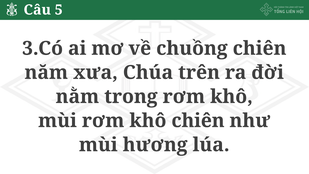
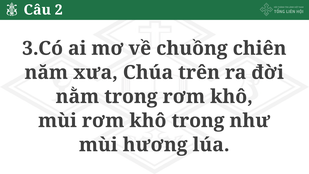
5: 5 -> 2
khô chiên: chiên -> trong
